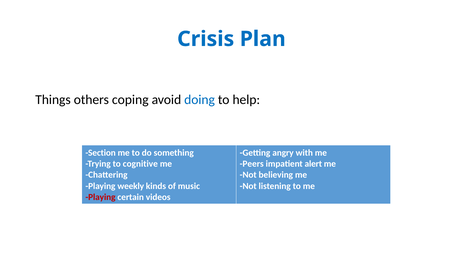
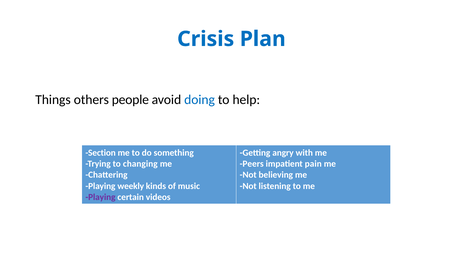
coping: coping -> people
cognitive: cognitive -> changing
alert: alert -> pain
Playing at (100, 197) colour: red -> purple
